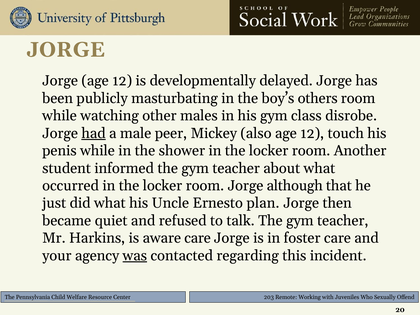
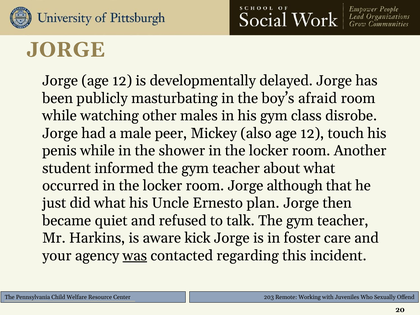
others: others -> afraid
had underline: present -> none
aware care: care -> kick
